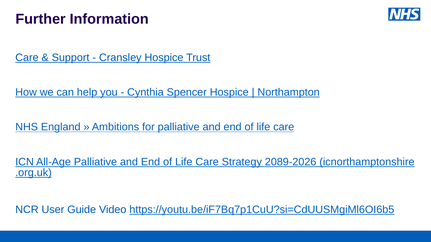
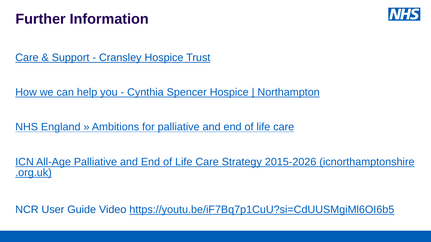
2089-2026: 2089-2026 -> 2015-2026
